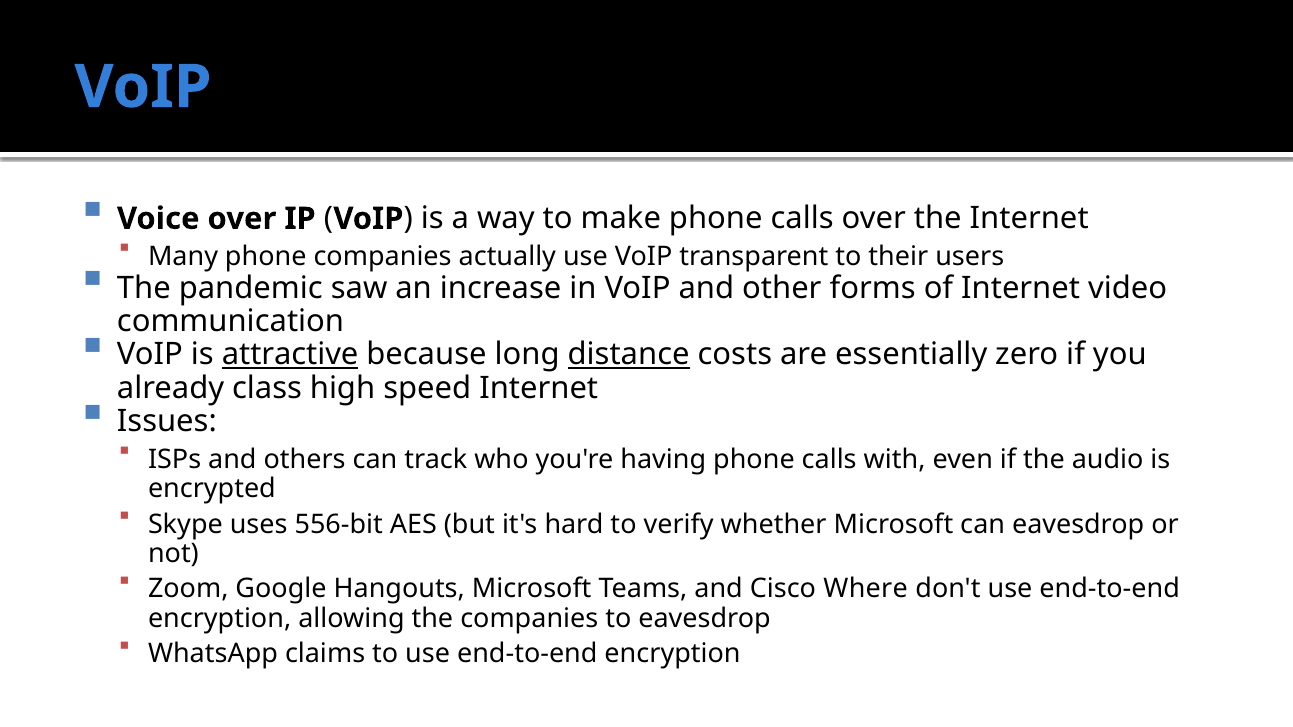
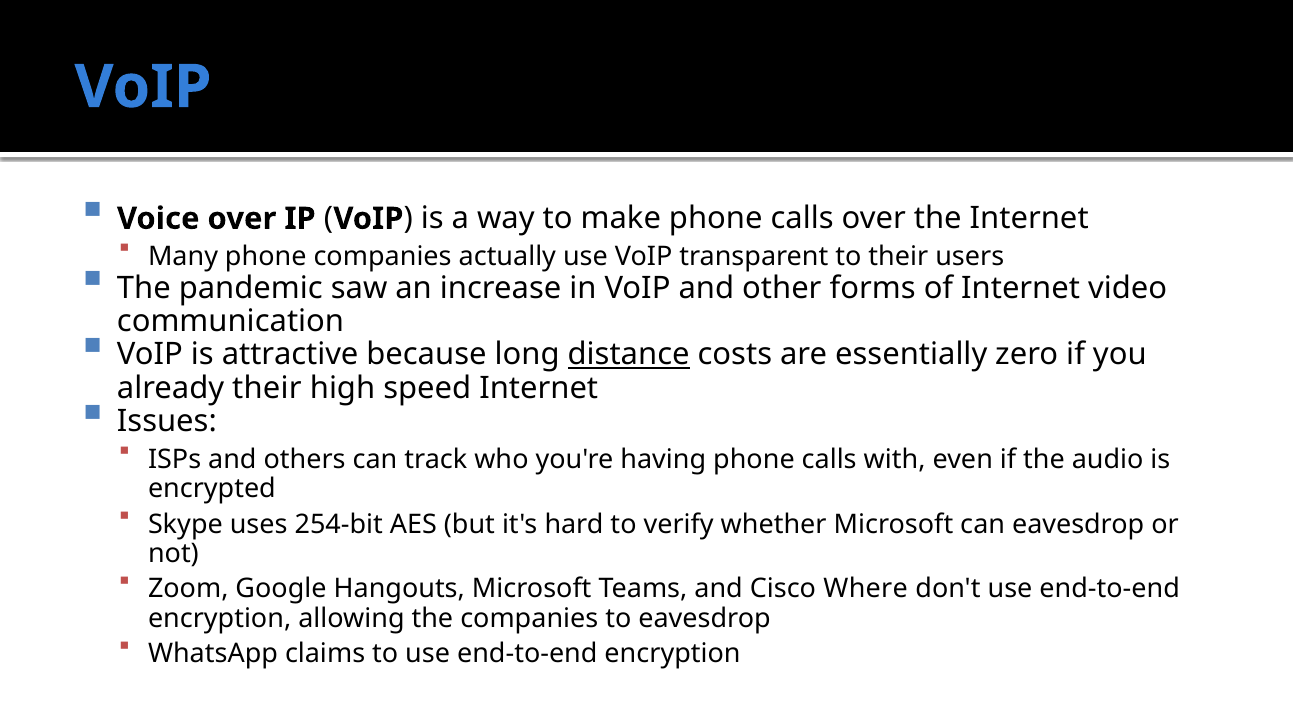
attractive underline: present -> none
already class: class -> their
556-bit: 556-bit -> 254-bit
